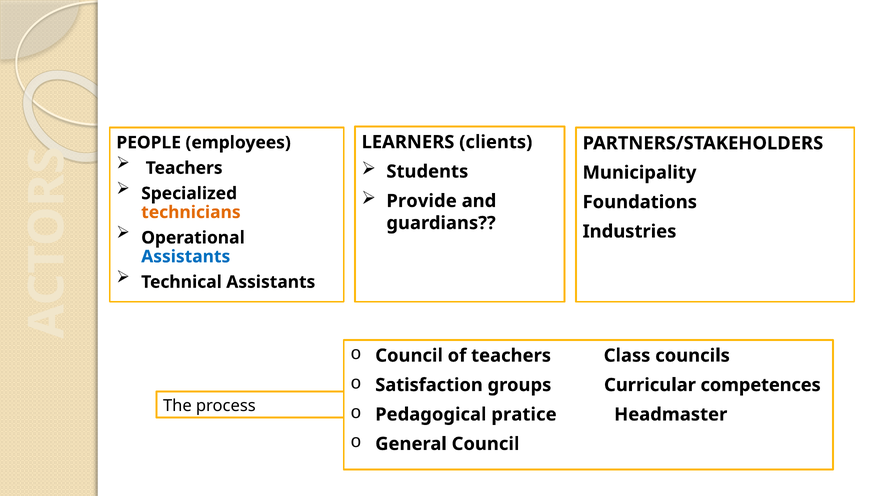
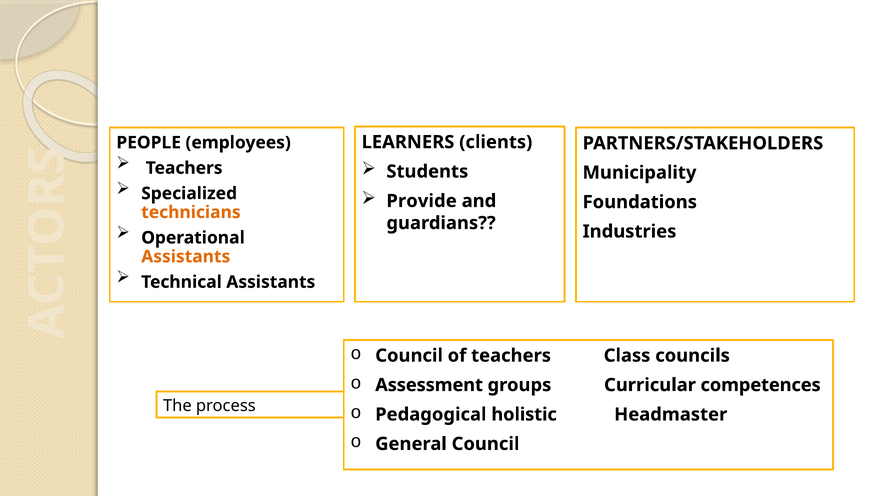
Assistants at (186, 257) colour: blue -> orange
Satisfaction: Satisfaction -> Assessment
pratice: pratice -> holistic
